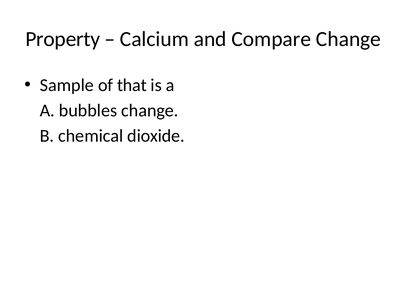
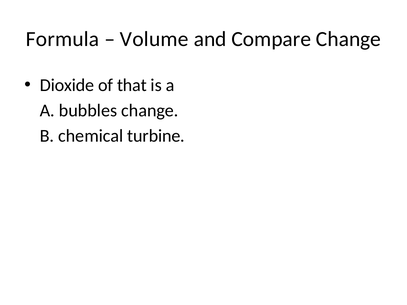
Property: Property -> Formula
Calcium: Calcium -> Volume
Sample: Sample -> Dioxide
dioxide: dioxide -> turbine
